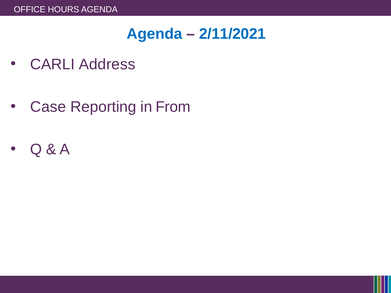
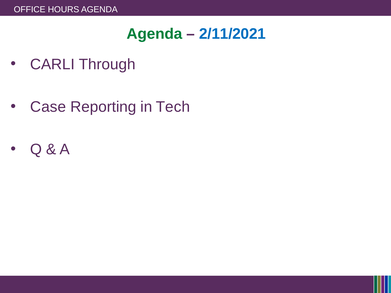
Agenda at (154, 34) colour: blue -> green
Address: Address -> Through
From: From -> Tech
